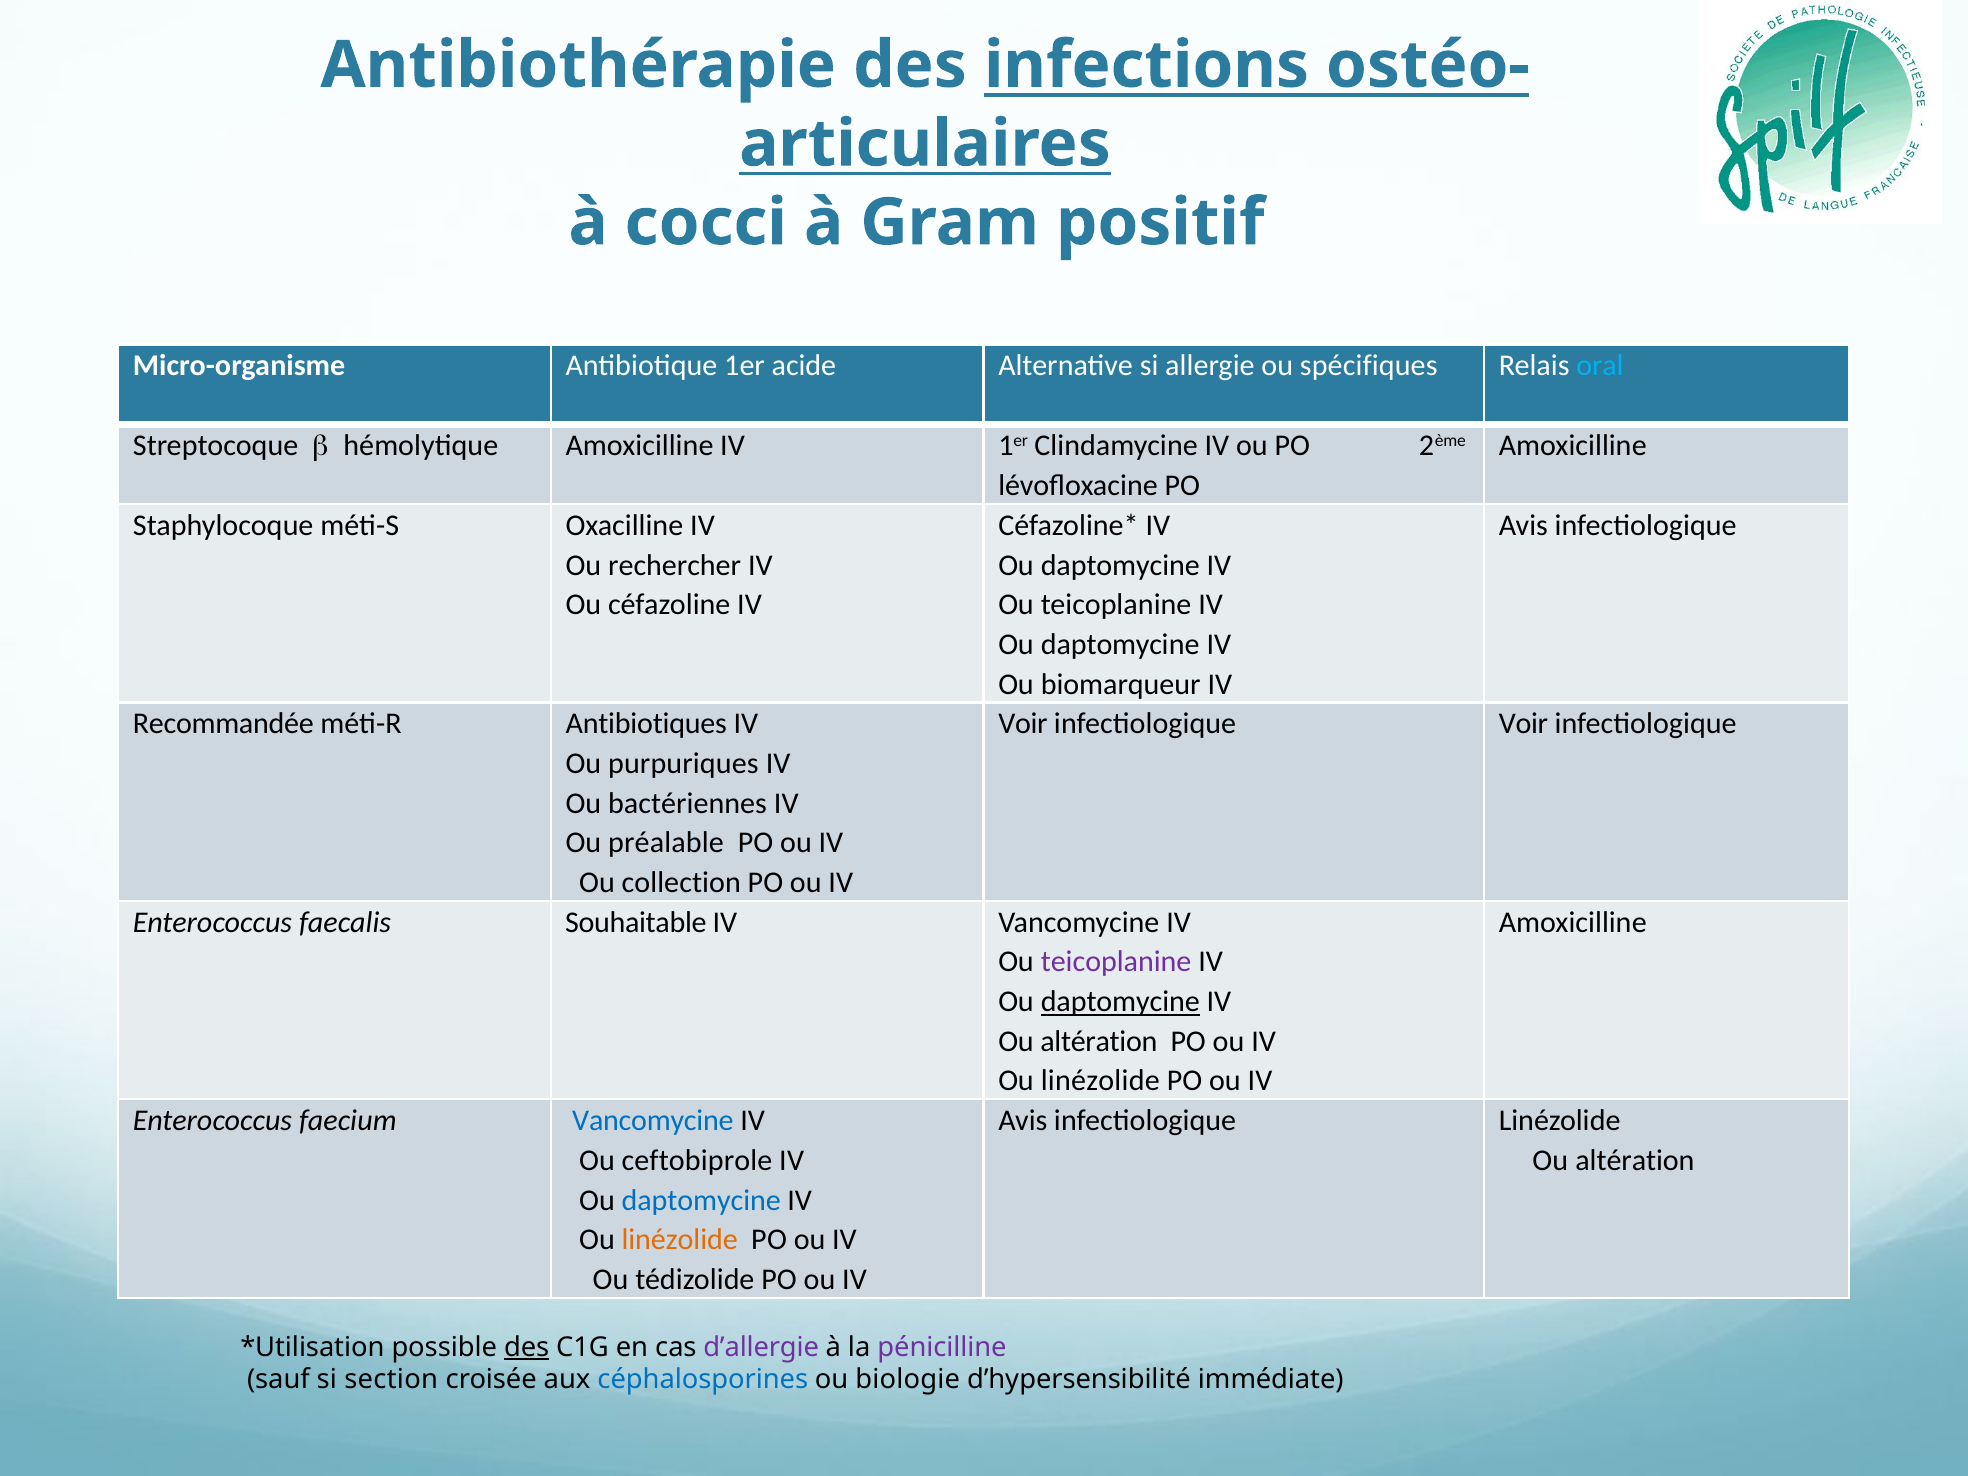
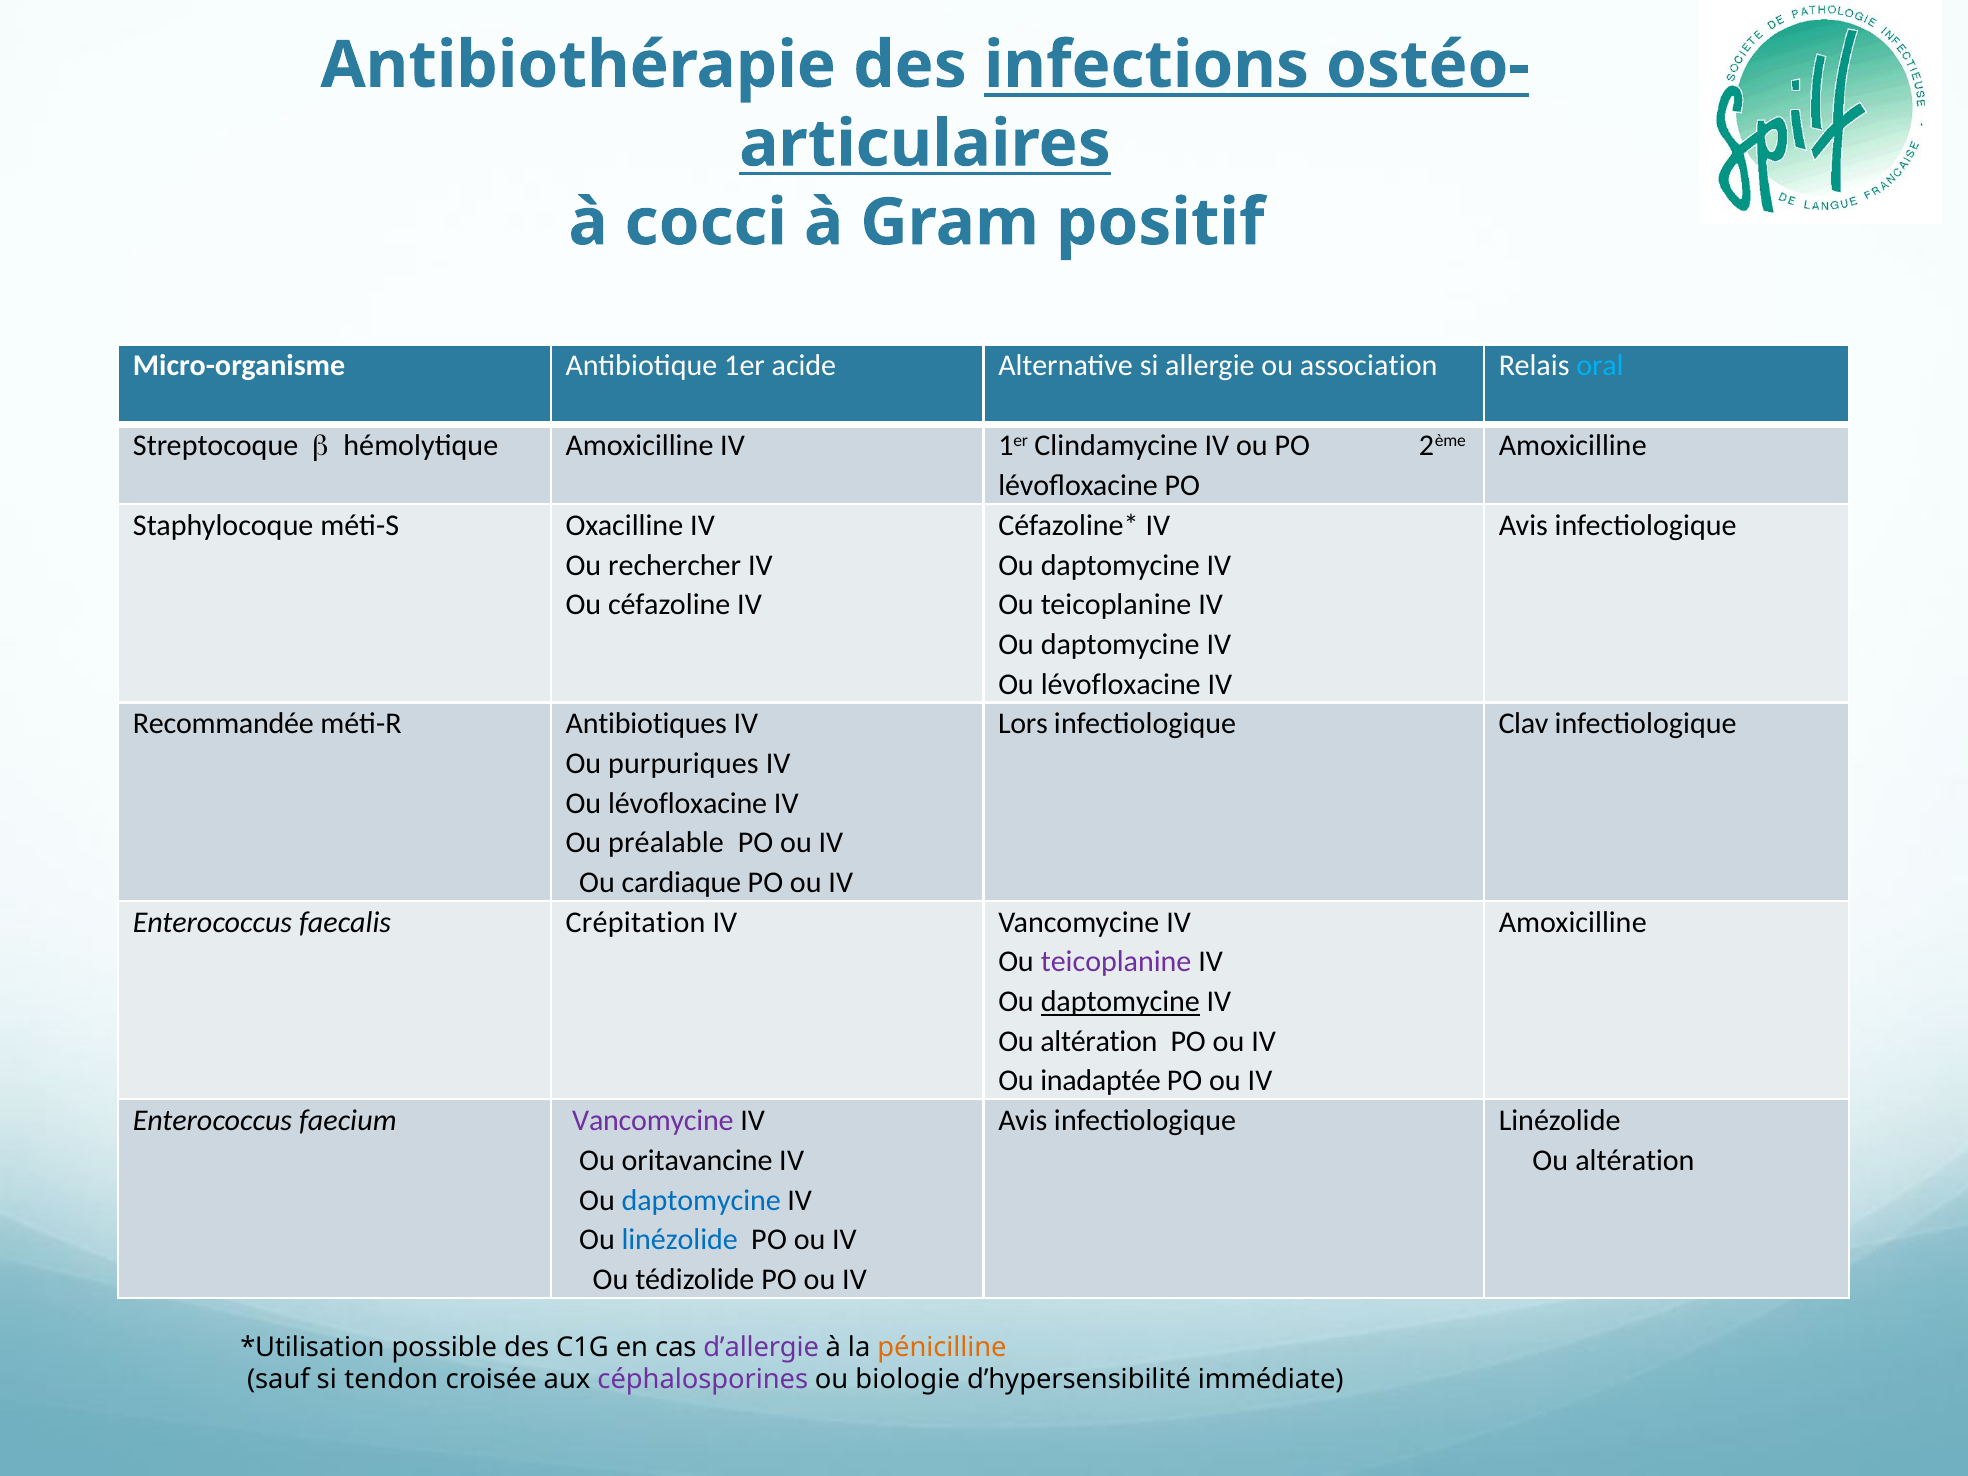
spécifiques: spécifiques -> association
biomarqueur at (1121, 684): biomarqueur -> lévofloxacine
Voir at (1023, 724): Voir -> Lors
infectiologique Voir: Voir -> Clav
bactériennes at (688, 803): bactériennes -> lévofloxacine
collection: collection -> cardiaque
Souhaitable: Souhaitable -> Crépitation
linézolide at (1100, 1081): linézolide -> inadaptée
Vancomycine at (653, 1121) colour: blue -> purple
ceftobiprole: ceftobiprole -> oritavancine
linézolide at (680, 1240) colour: orange -> blue
des at (527, 1347) underline: present -> none
pénicilline colour: purple -> orange
section: section -> tendon
céphalosporines colour: blue -> purple
